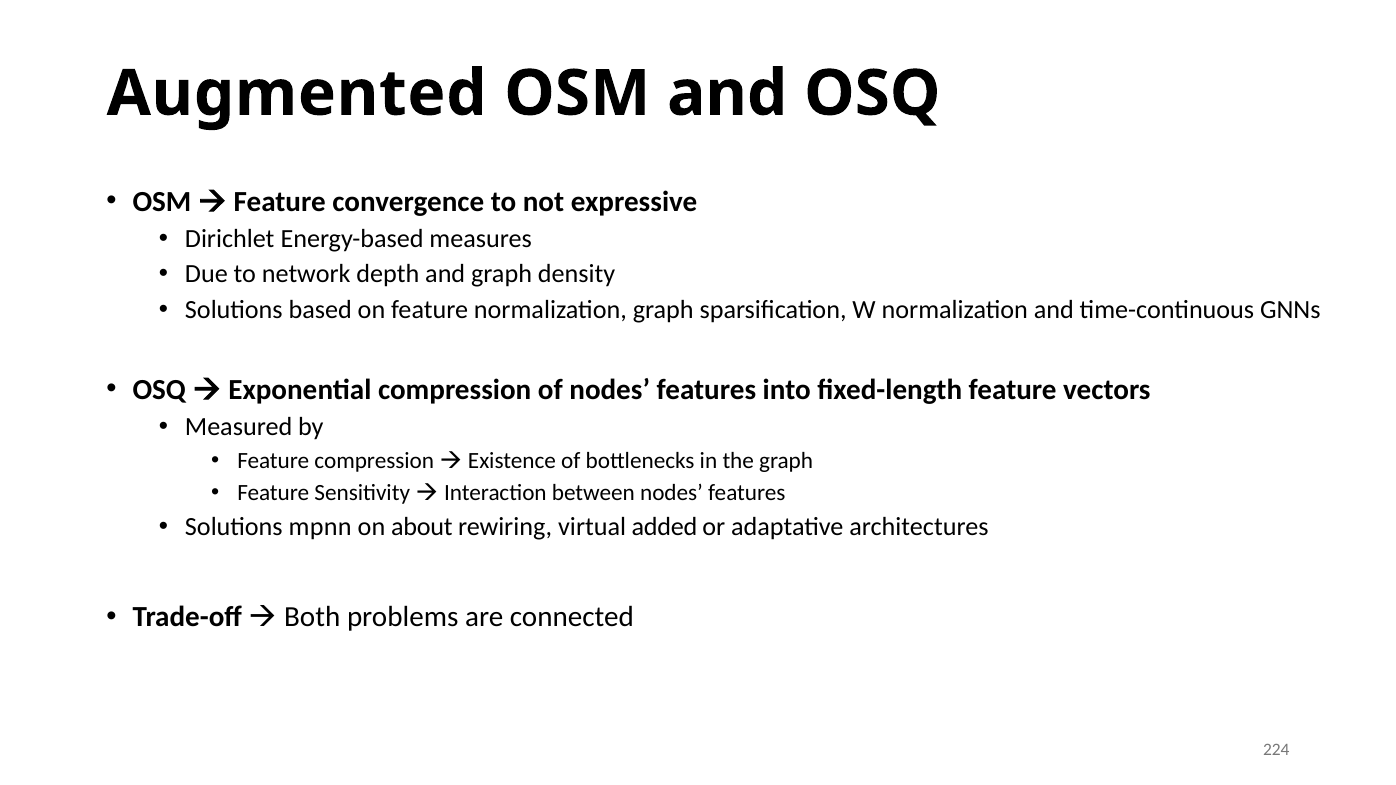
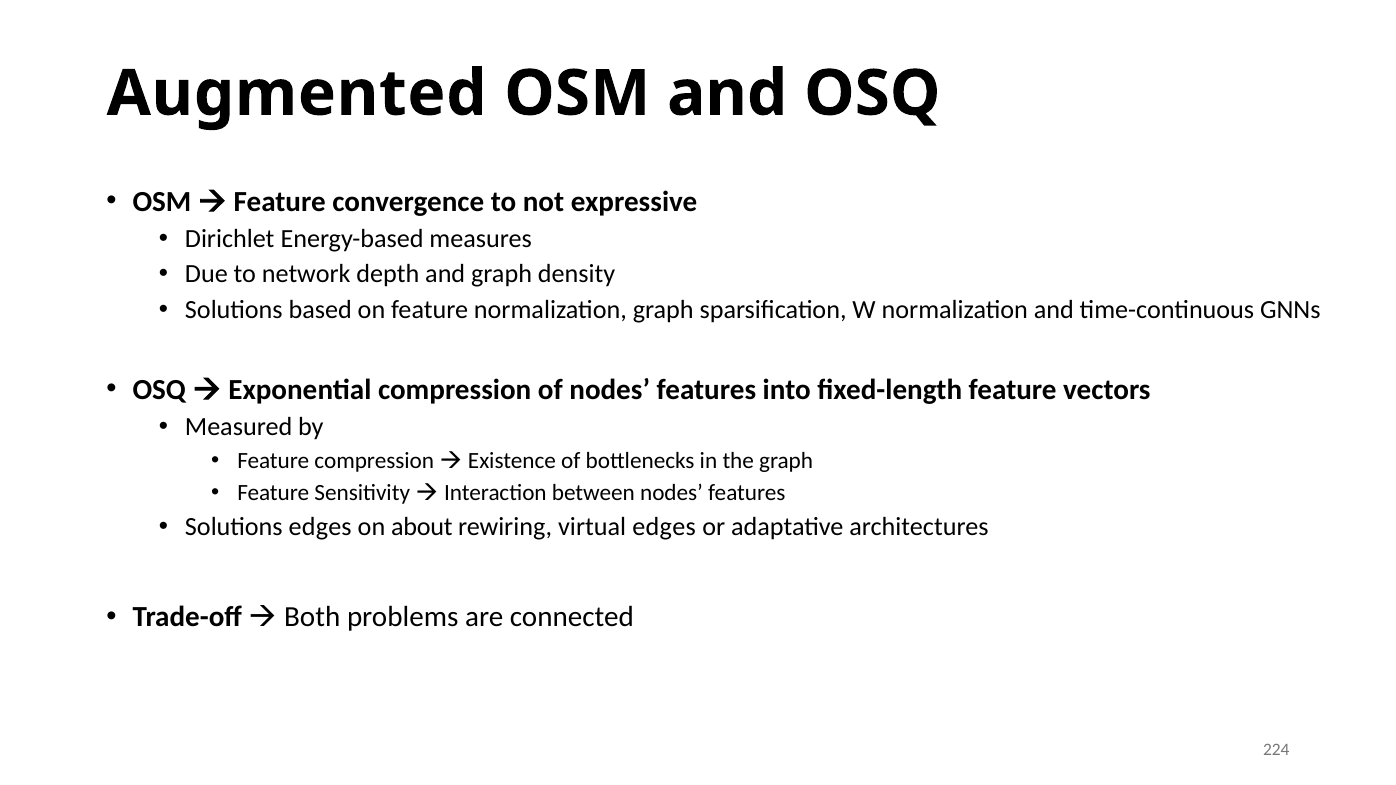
Solutions mpnn: mpnn -> edges
virtual added: added -> edges
